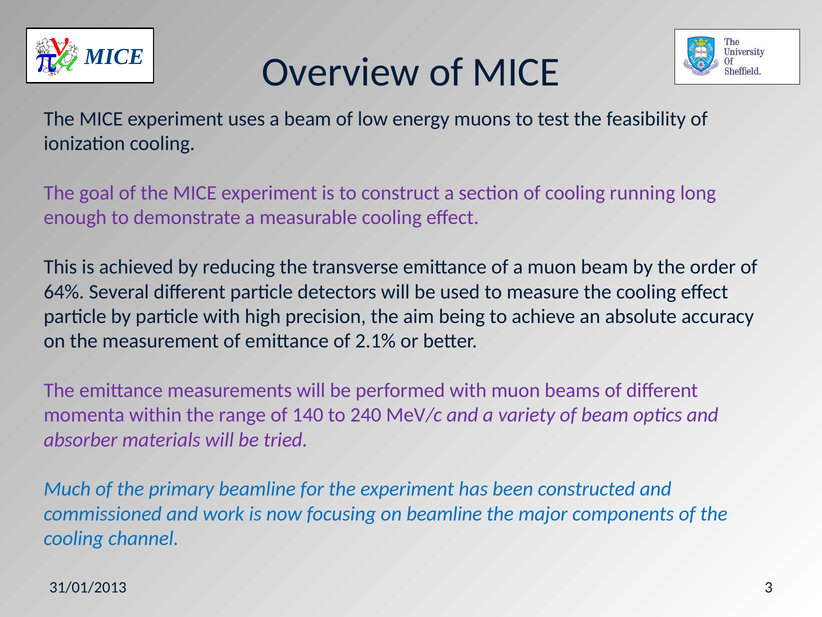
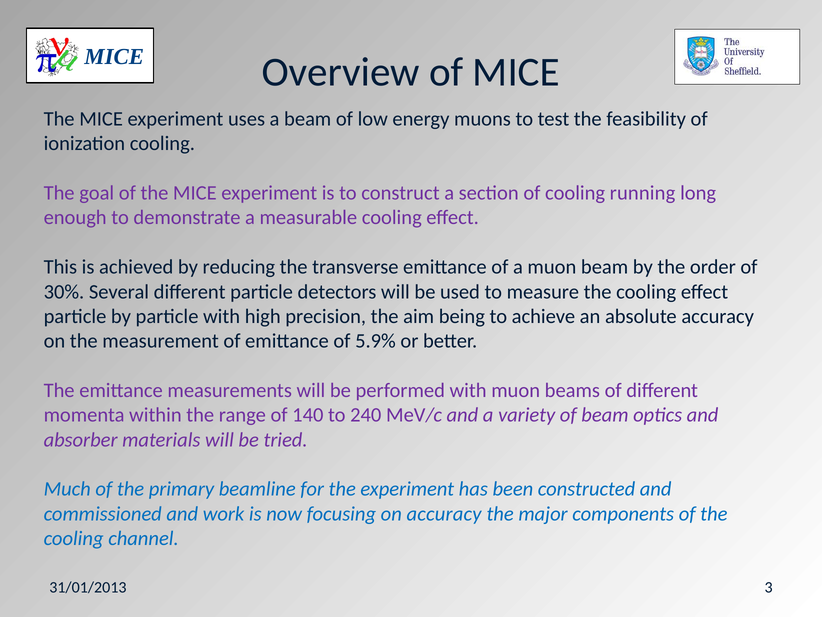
64%: 64% -> 30%
2.1%: 2.1% -> 5.9%
on beamline: beamline -> accuracy
